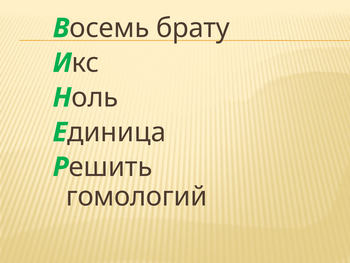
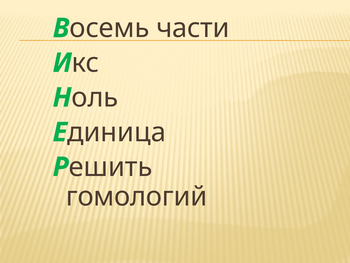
брату: брату -> части
